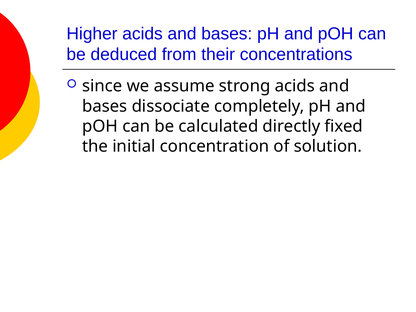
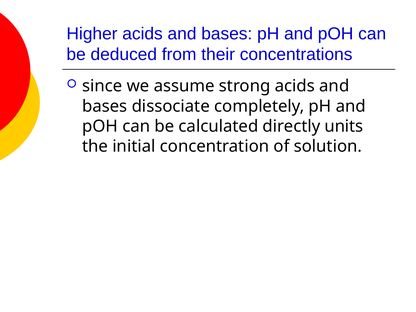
fixed: fixed -> units
